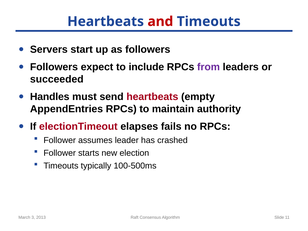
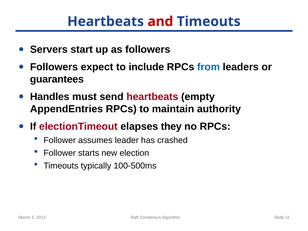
from colour: purple -> blue
succeeded: succeeded -> guarantees
fails: fails -> they
